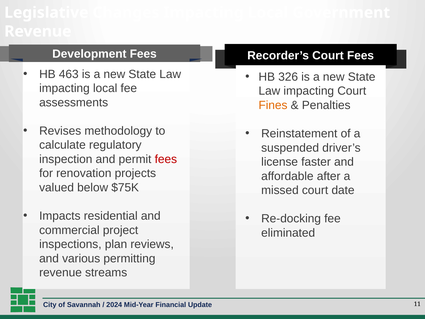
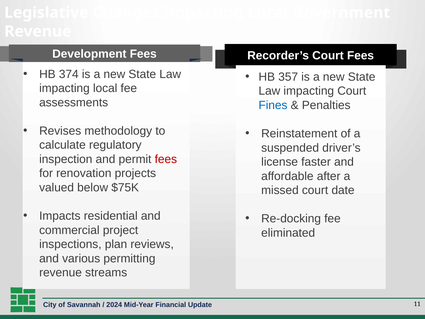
463: 463 -> 374
326: 326 -> 357
Fines colour: orange -> blue
